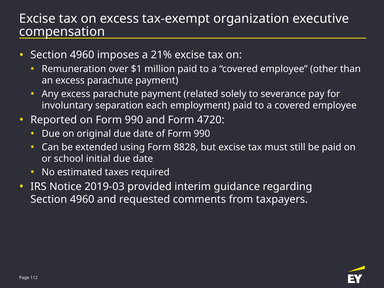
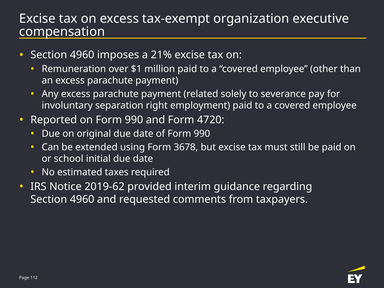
each: each -> right
8828: 8828 -> 3678
2019-03: 2019-03 -> 2019-62
